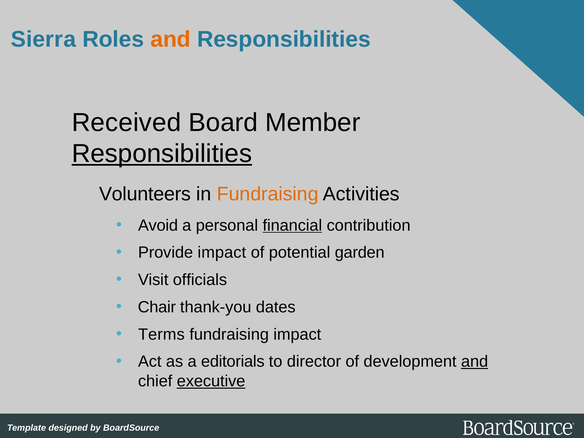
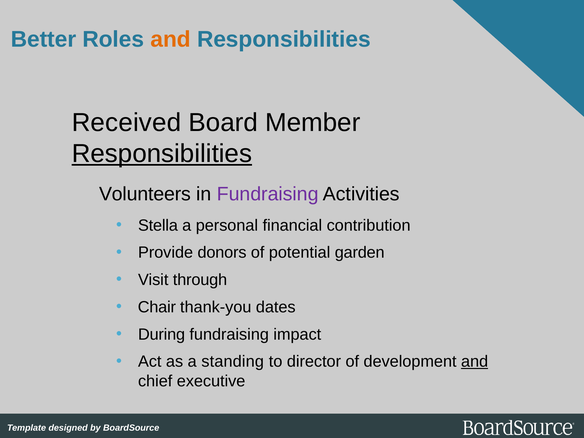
Sierra: Sierra -> Better
Fundraising at (268, 194) colour: orange -> purple
Avoid: Avoid -> Stella
financial underline: present -> none
Provide impact: impact -> donors
officials: officials -> through
Terms: Terms -> During
editorials: editorials -> standing
executive underline: present -> none
